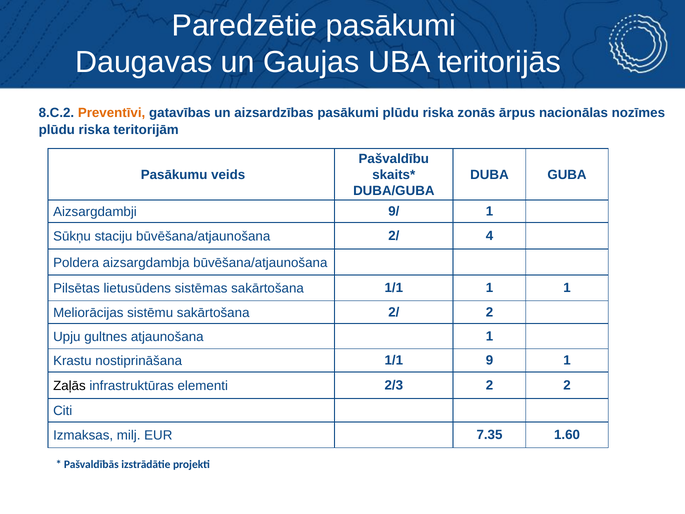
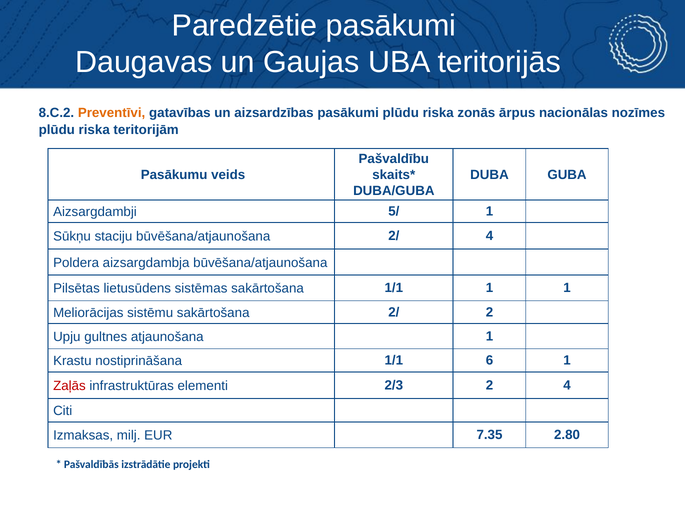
9/: 9/ -> 5/
9: 9 -> 6
Zaļās colour: black -> red
2 2: 2 -> 4
1.60: 1.60 -> 2.80
